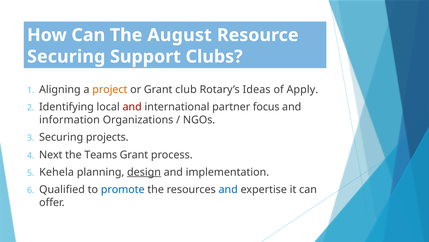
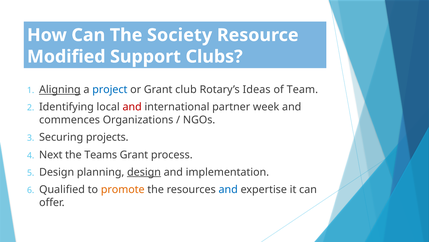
August: August -> Society
Securing at (66, 56): Securing -> Modified
Aligning underline: none -> present
project colour: orange -> blue
Apply: Apply -> Team
focus: focus -> week
information: information -> commences
Kehela at (57, 172): Kehela -> Design
promote colour: blue -> orange
